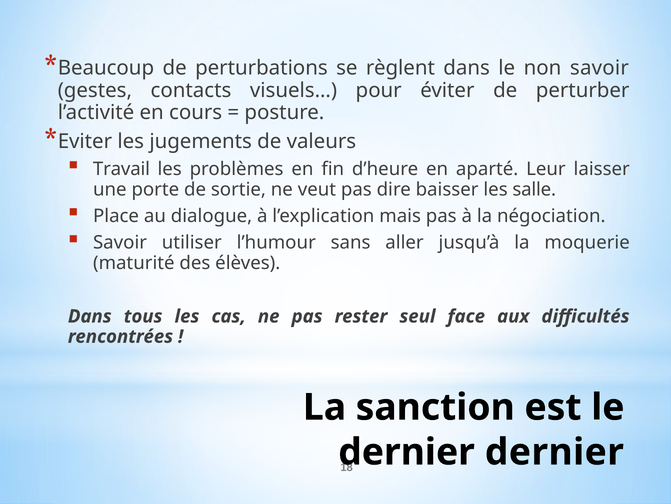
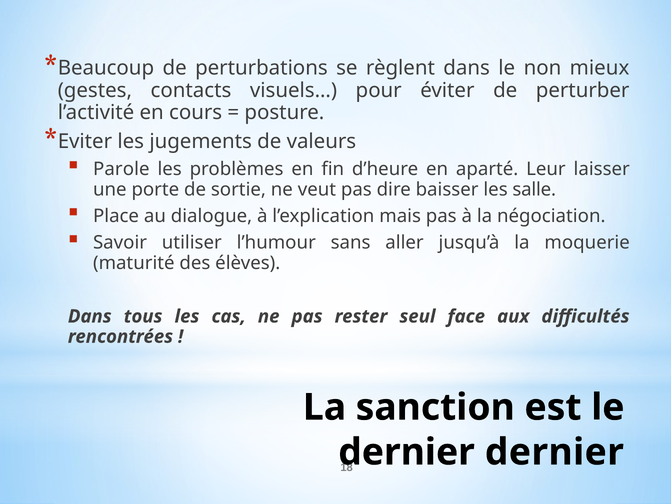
non savoir: savoir -> mieux
Travail: Travail -> Parole
